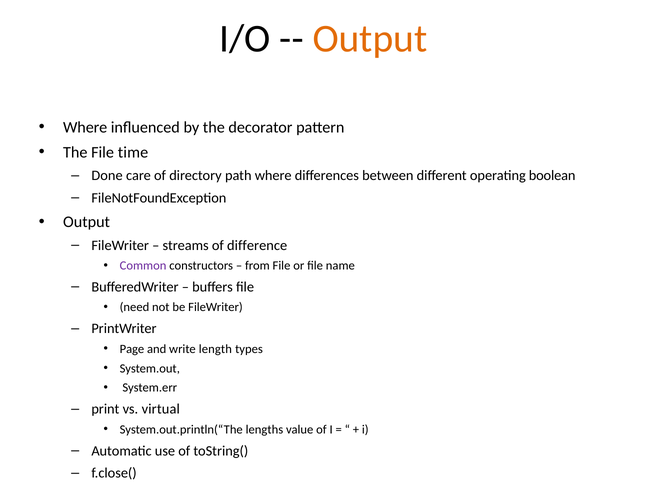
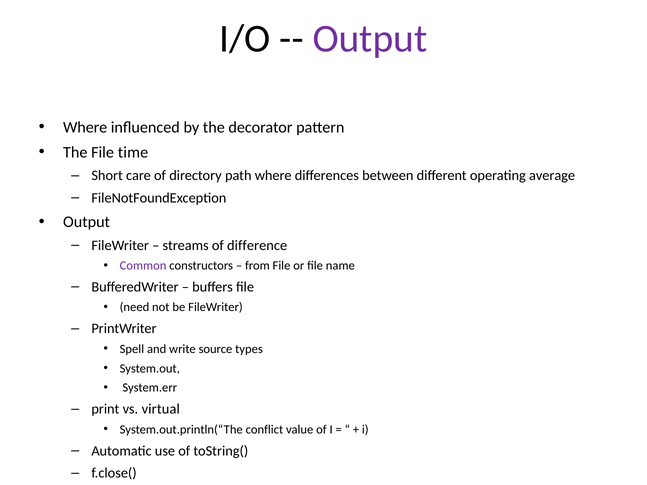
Output at (370, 39) colour: orange -> purple
Done: Done -> Short
boolean: boolean -> average
Page: Page -> Spell
length: length -> source
lengths: lengths -> conflict
